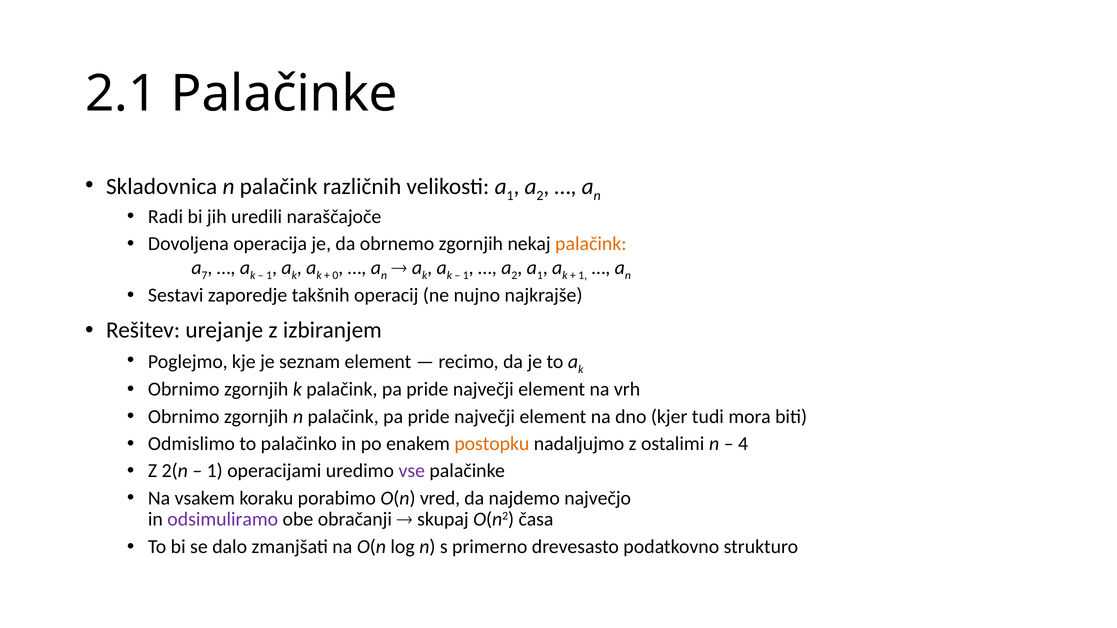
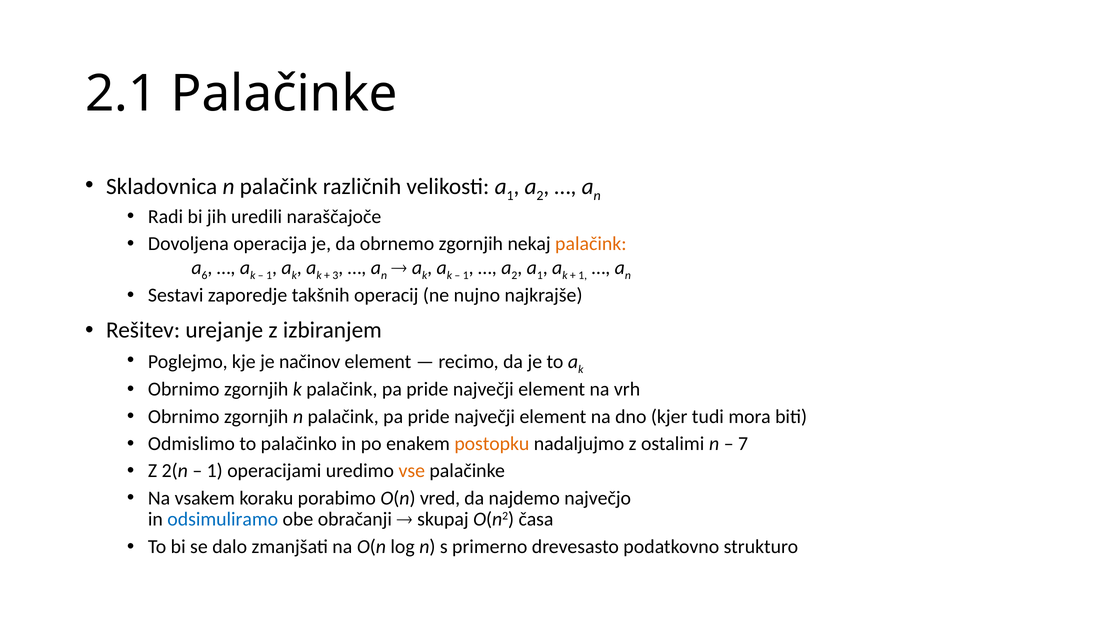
7: 7 -> 6
0: 0 -> 3
seznam: seznam -> načinov
4: 4 -> 7
vse colour: purple -> orange
odsimuliramo colour: purple -> blue
